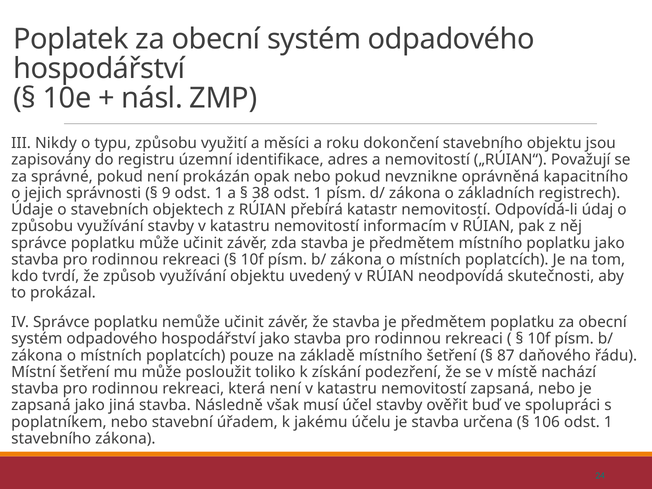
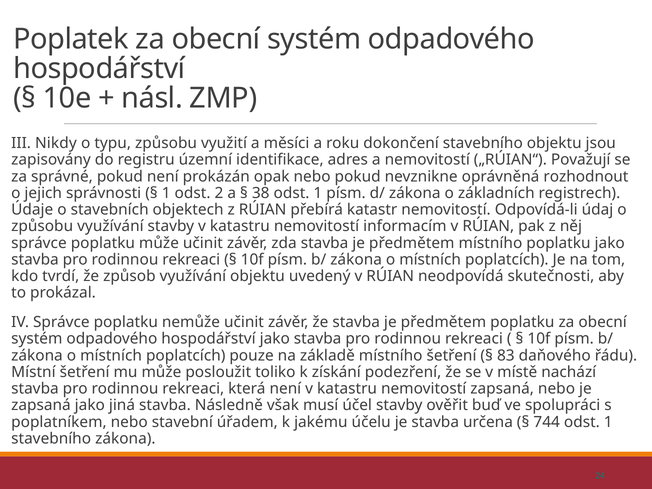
kapacitního: kapacitního -> rozhodnout
9 at (166, 193): 9 -> 1
1 at (219, 193): 1 -> 2
87: 87 -> 83
106: 106 -> 744
